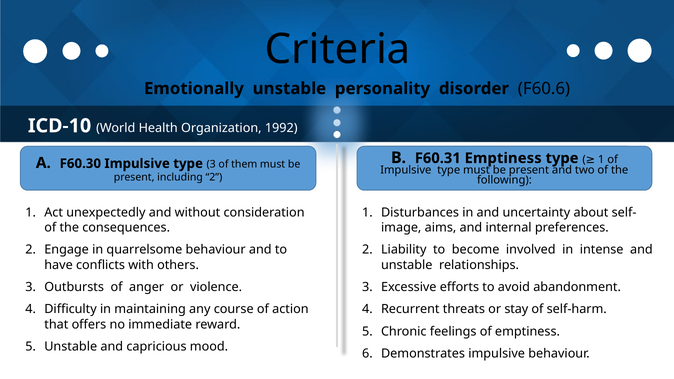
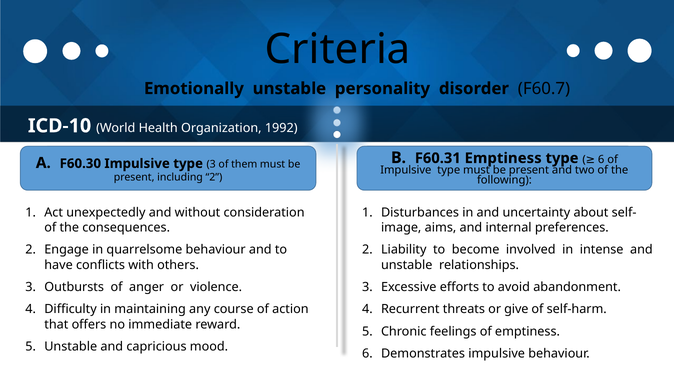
F60.6: F60.6 -> F60.7
1 at (601, 159): 1 -> 6
stay: stay -> give
